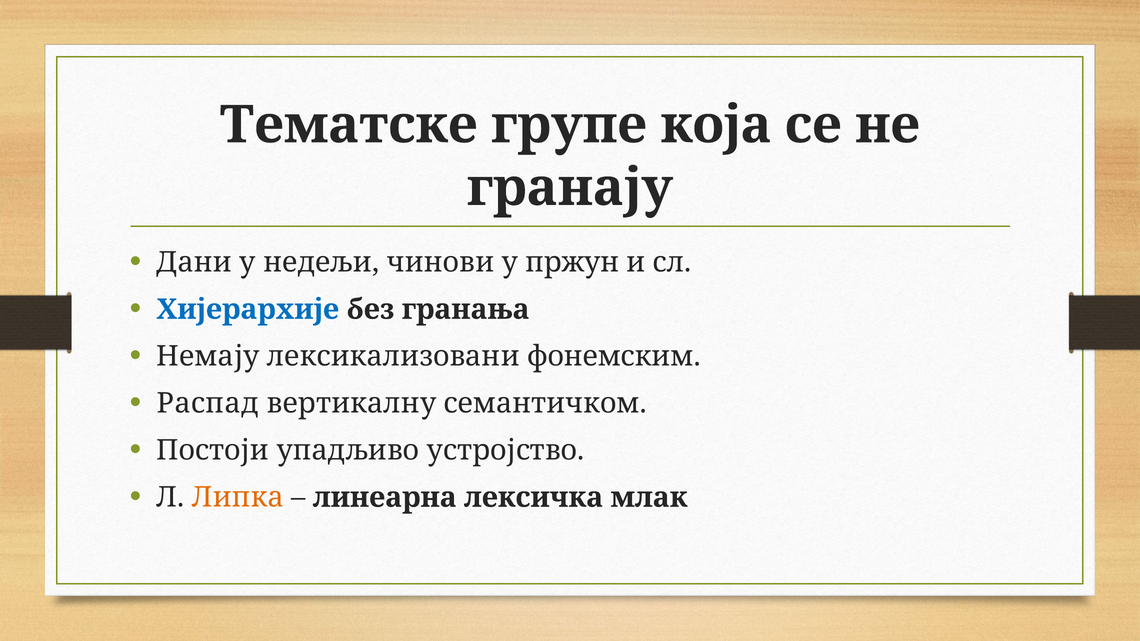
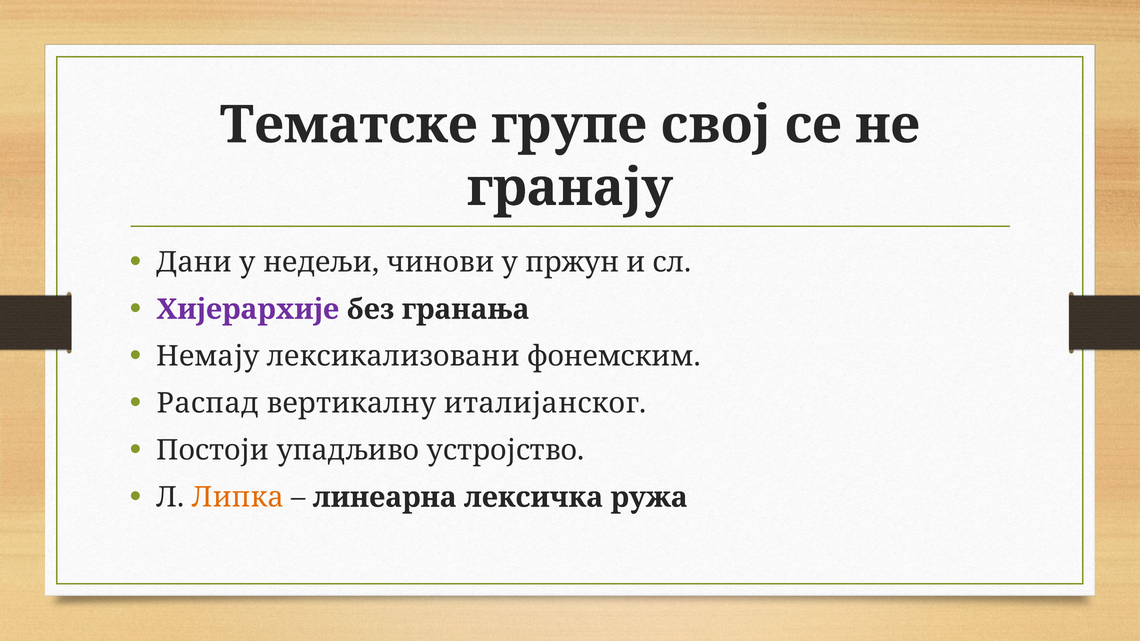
која: која -> свој
Хијерархије colour: blue -> purple
семантичком: семантичком -> италијанског
млак: млак -> ружа
